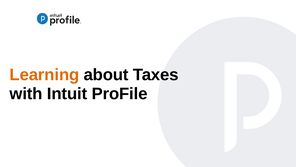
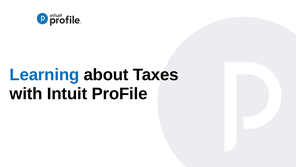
Learning colour: orange -> blue
